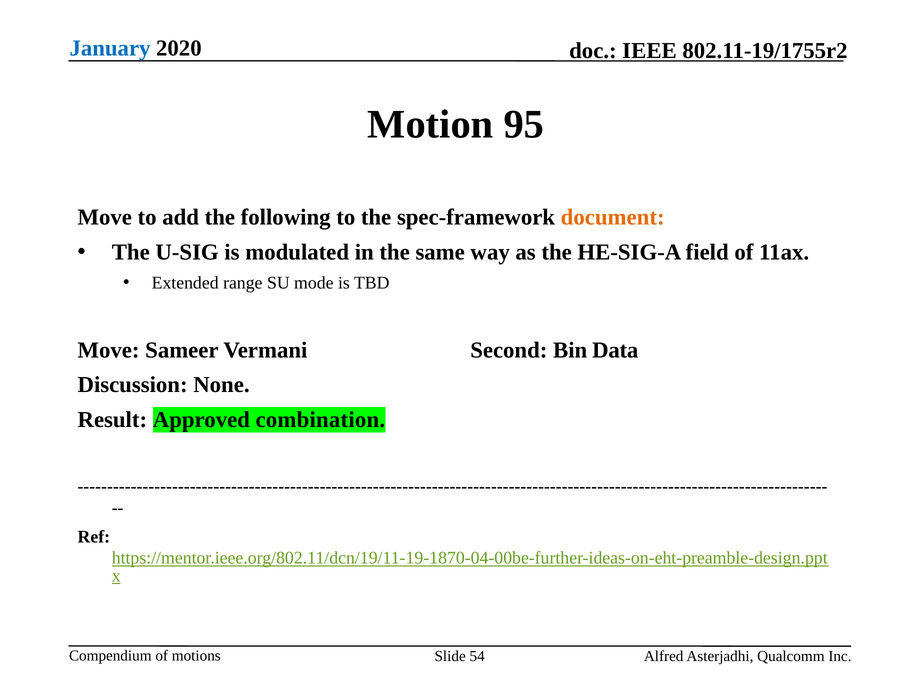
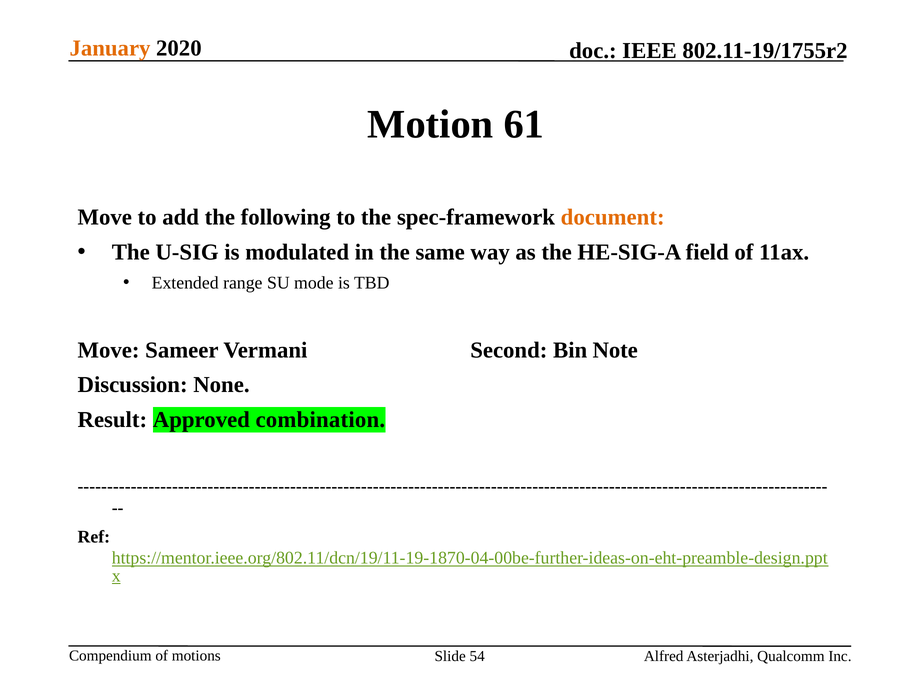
January colour: blue -> orange
95: 95 -> 61
Data: Data -> Note
